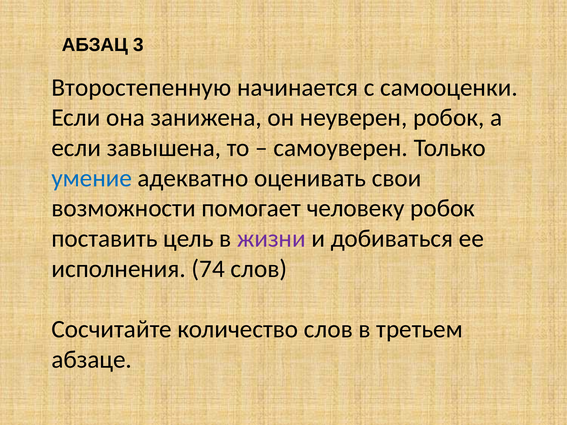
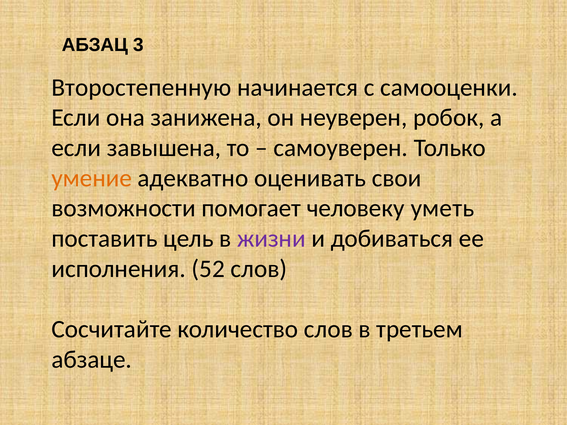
умение colour: blue -> orange
человеку робок: робок -> уметь
74: 74 -> 52
